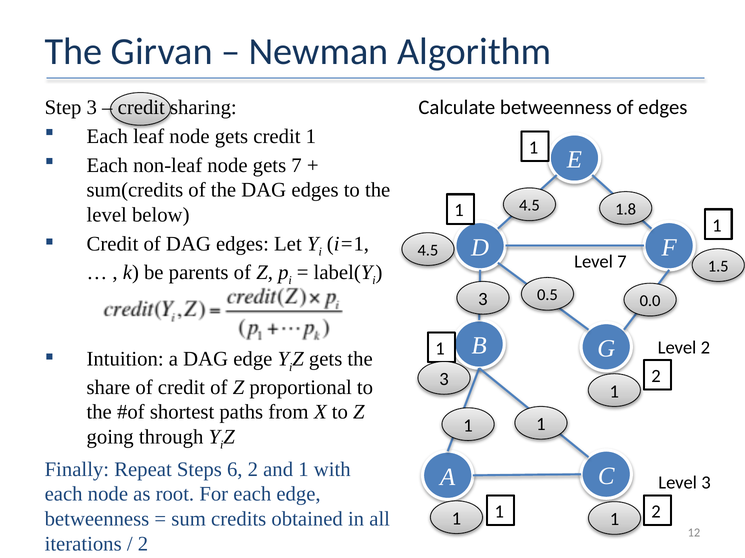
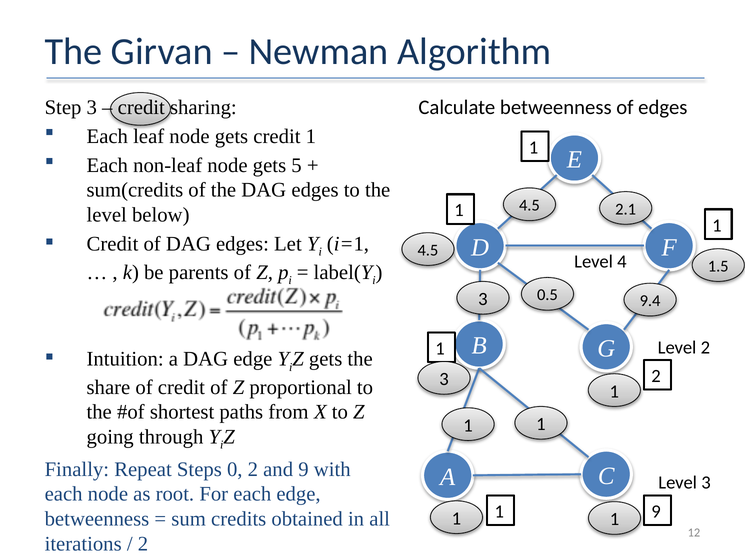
gets 7: 7 -> 5
1.8: 1.8 -> 2.1
Level 7: 7 -> 4
0.0: 0.0 -> 9.4
6: 6 -> 0
and 1: 1 -> 9
2 at (656, 512): 2 -> 9
